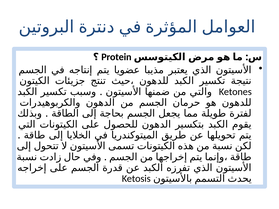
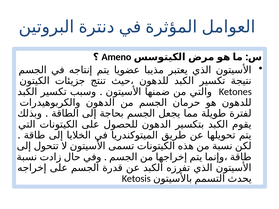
Protein: Protein -> Ameno
